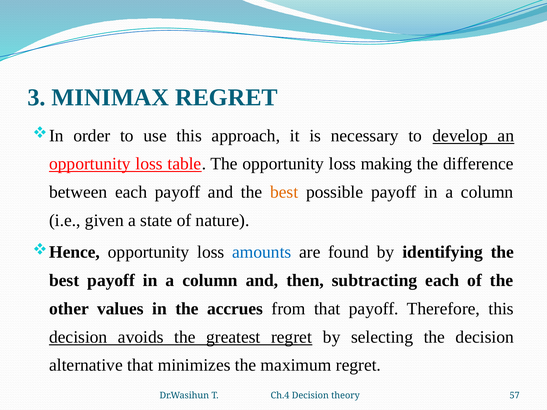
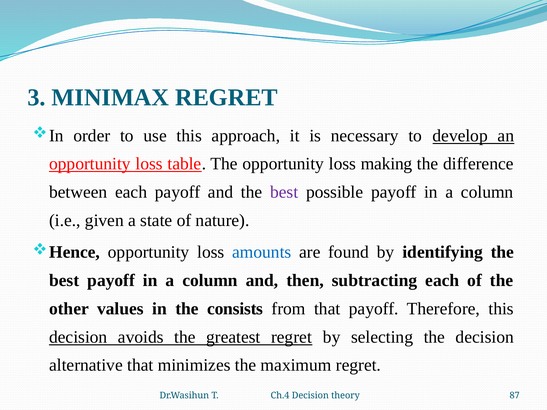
best at (284, 192) colour: orange -> purple
accrues: accrues -> consists
57: 57 -> 87
